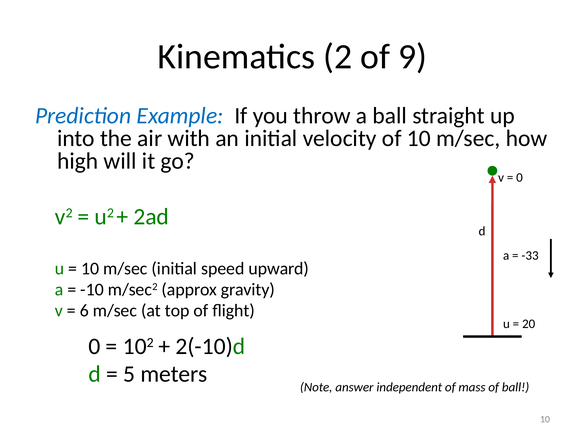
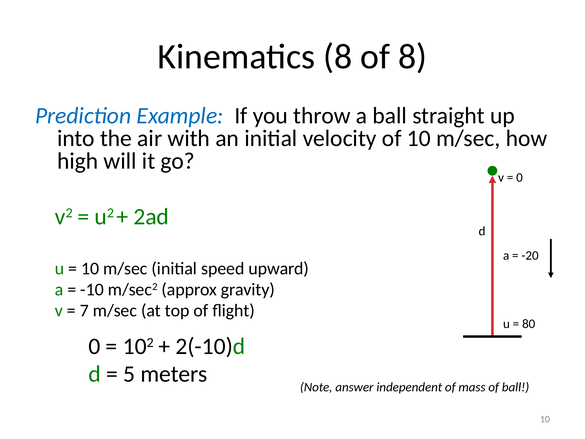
Kinematics 2: 2 -> 8
of 9: 9 -> 8
-33: -33 -> -20
6: 6 -> 7
20: 20 -> 80
